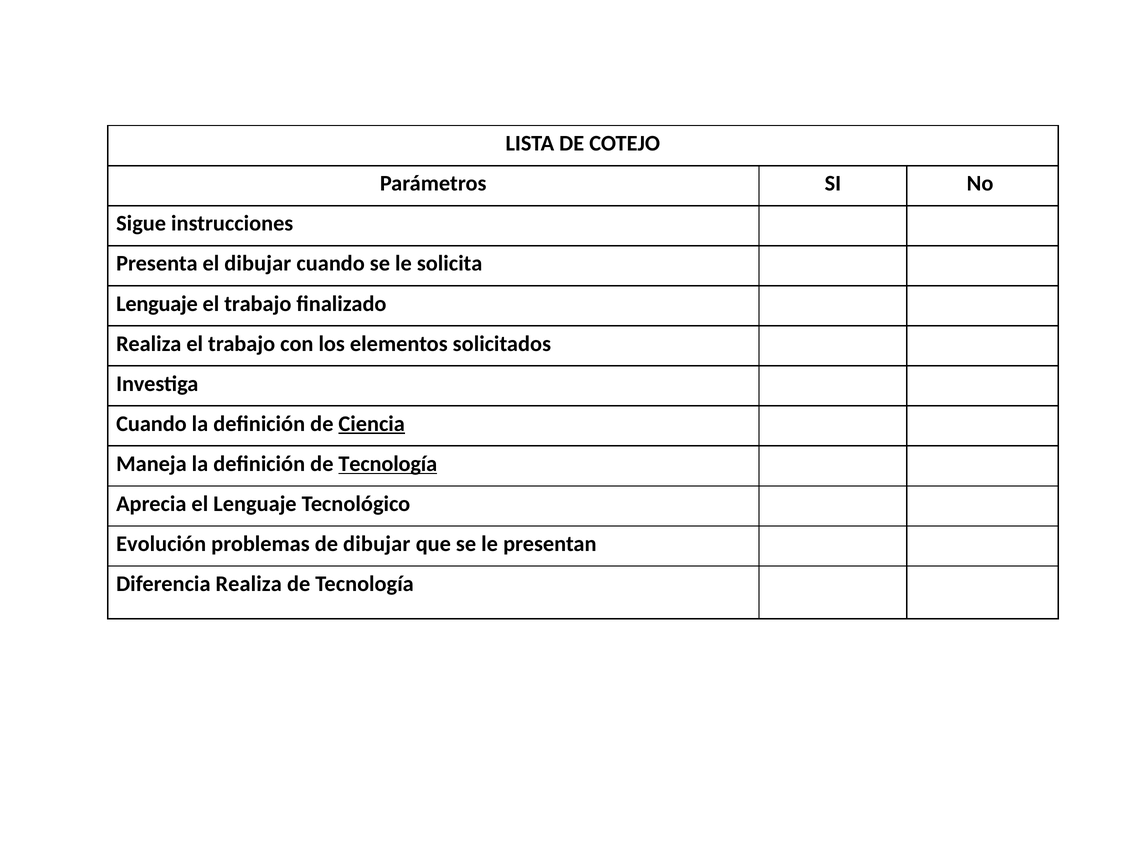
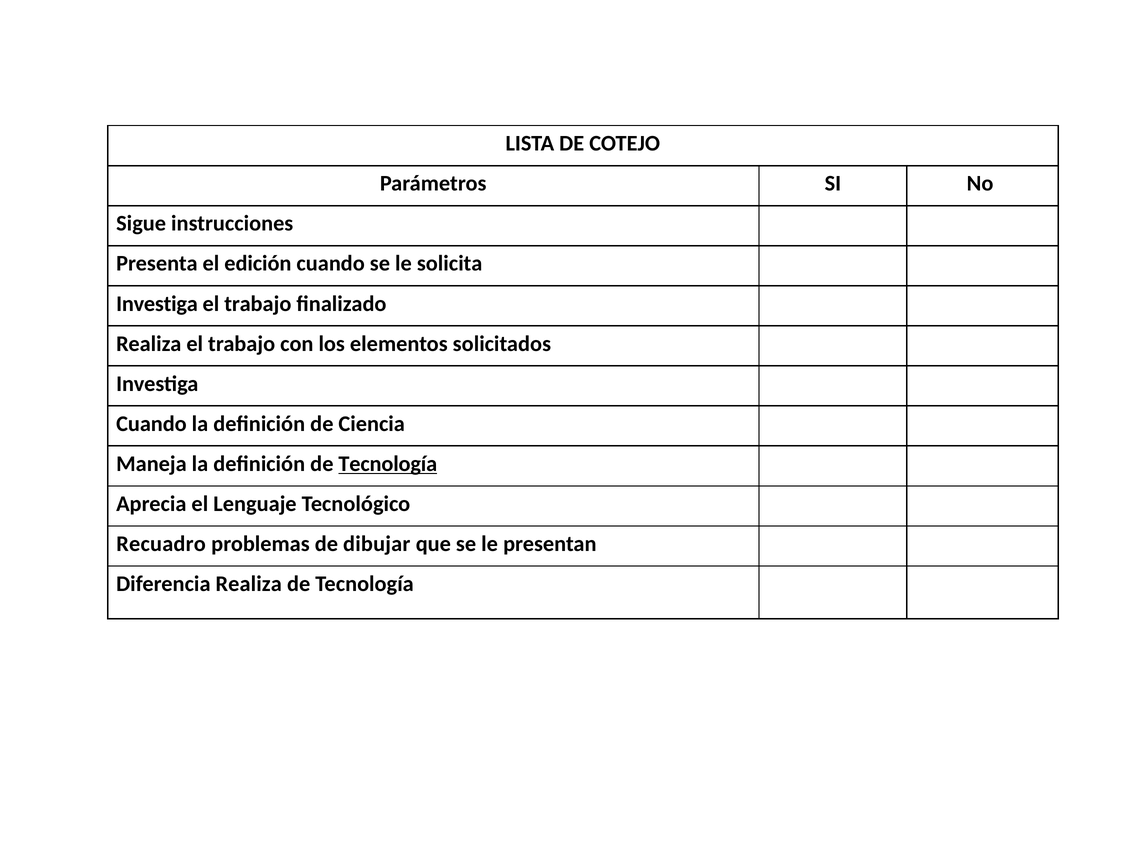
el dibujar: dibujar -> edición
Lenguaje at (157, 304): Lenguaje -> Investiga
Ciencia underline: present -> none
Evolución: Evolución -> Recuadro
